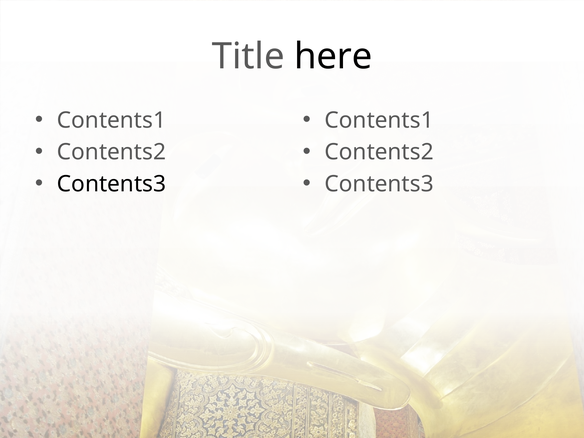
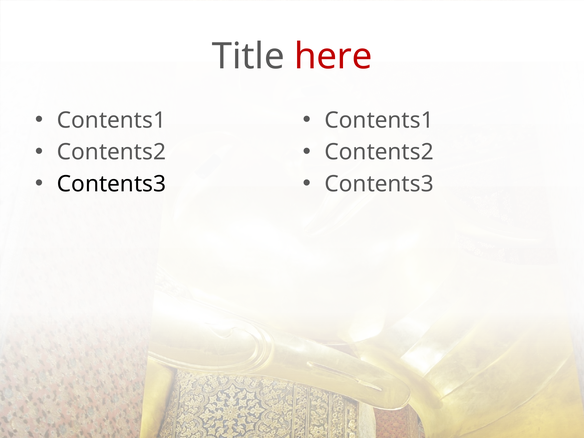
here colour: black -> red
